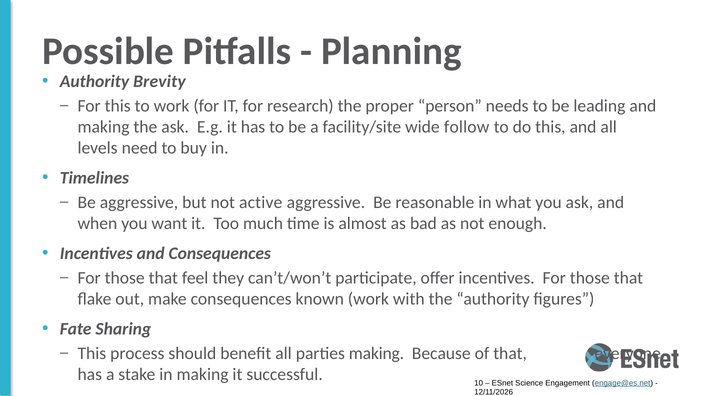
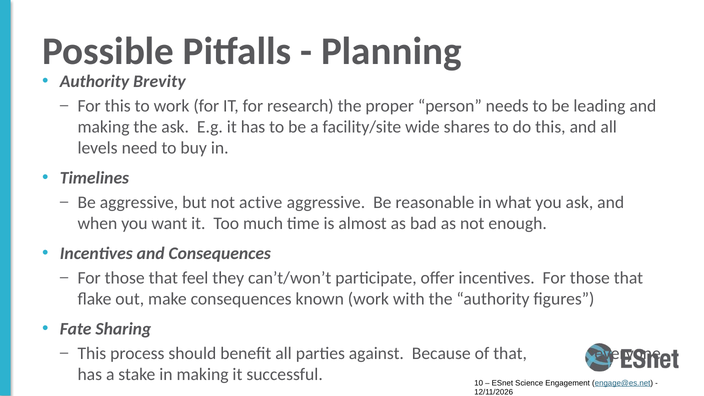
follow: follow -> shares
parties making: making -> against
